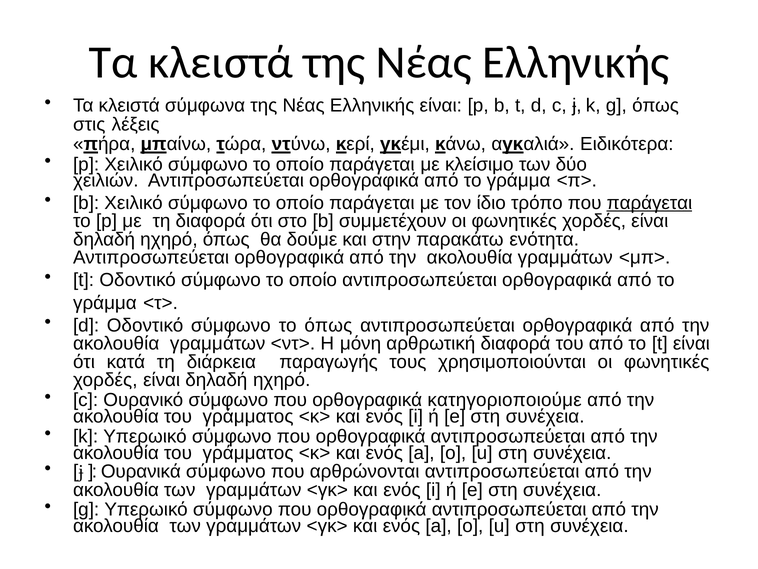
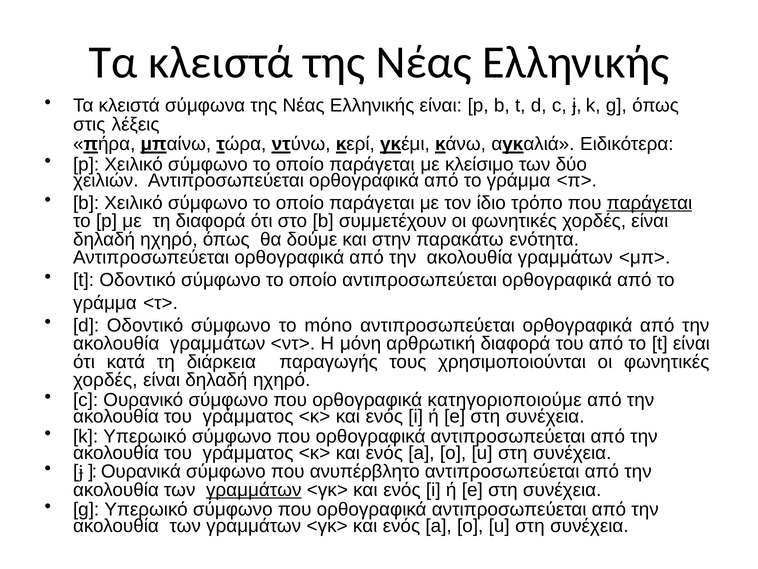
το όπως: όπως -> mόno
αρθρώνονται: αρθρώνονται -> ανυπέρβλητο
γραμμάτων at (254, 490) underline: none -> present
